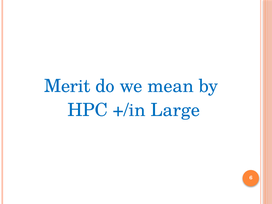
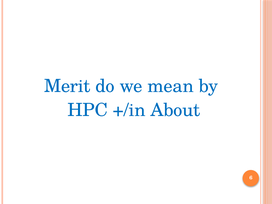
Large: Large -> About
